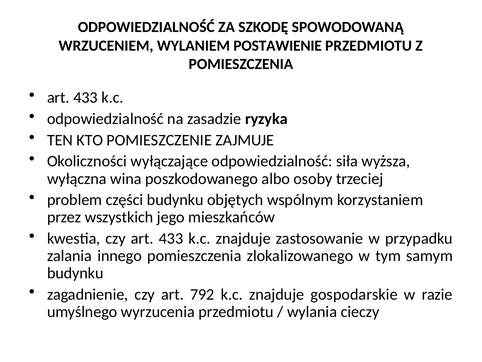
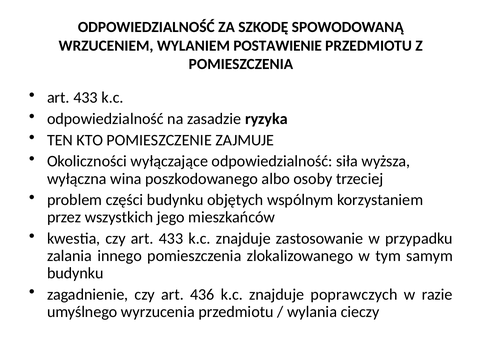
792: 792 -> 436
gospodarskie: gospodarskie -> poprawczych
